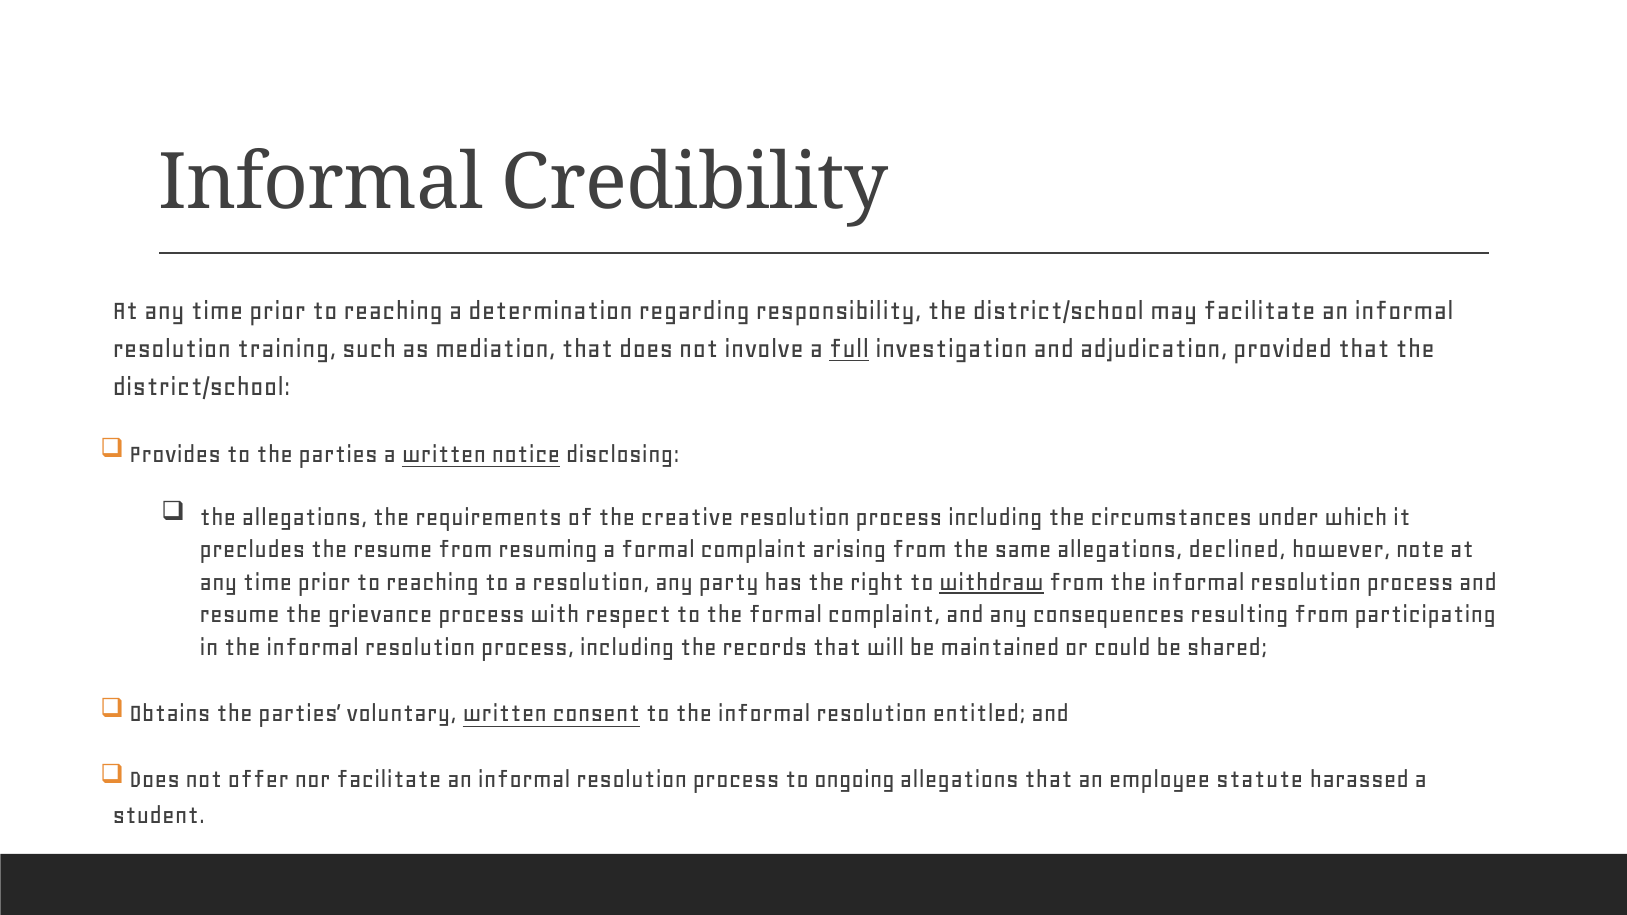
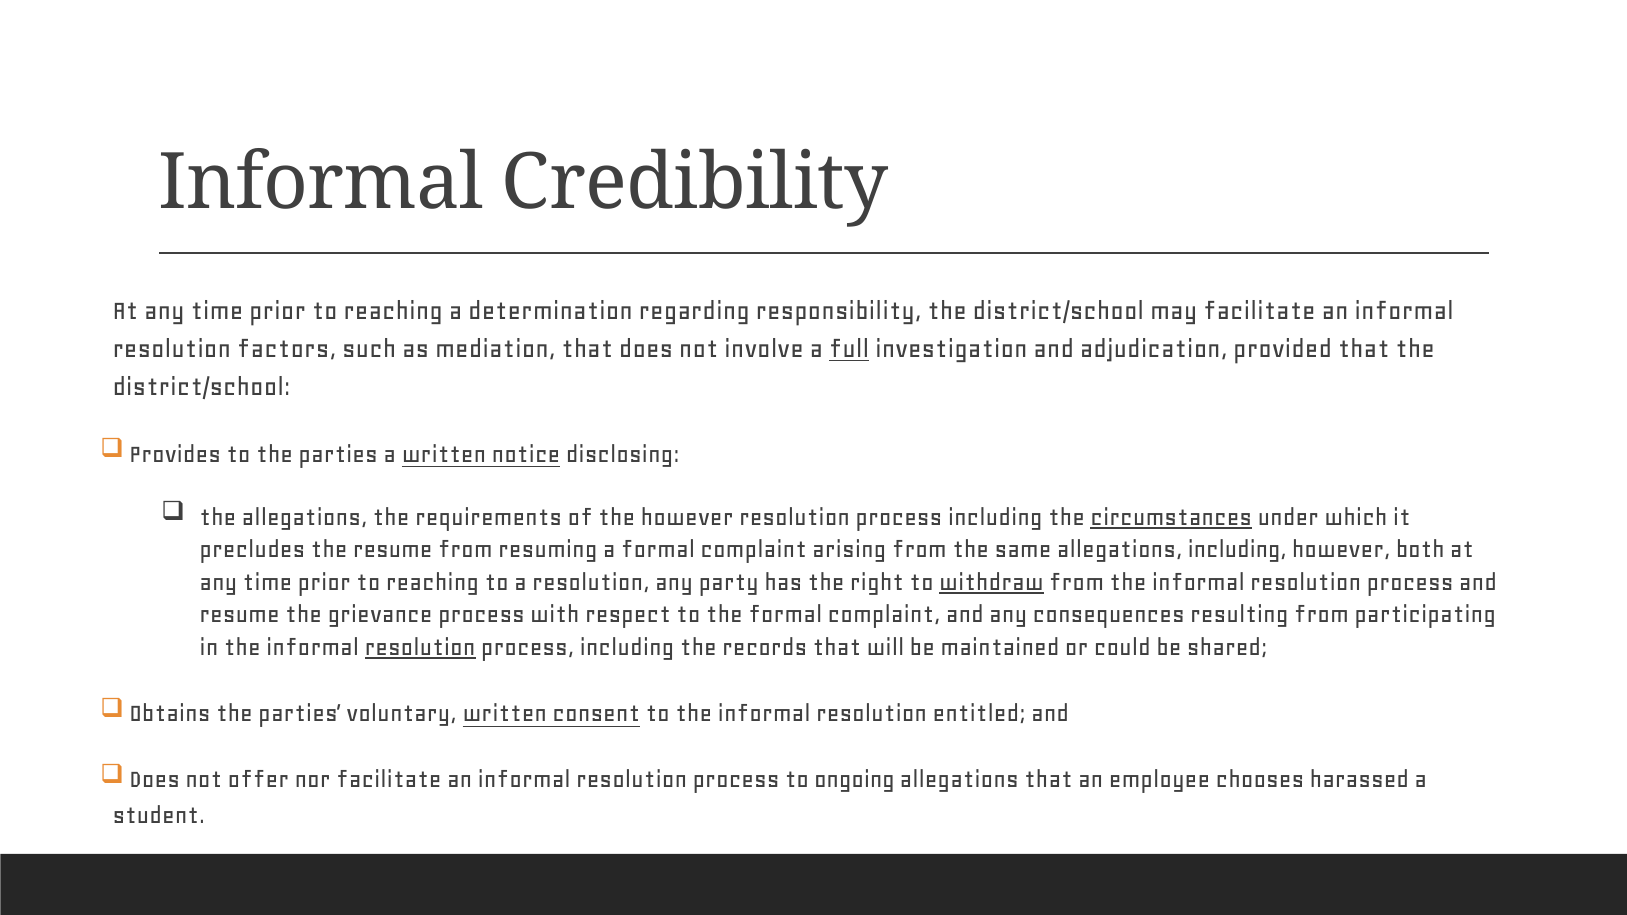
training: training -> factors
the creative: creative -> however
circumstances underline: none -> present
allegations declined: declined -> including
note: note -> both
resolution at (420, 647) underline: none -> present
statute: statute -> chooses
